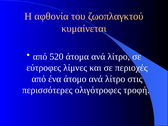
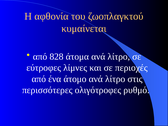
520: 520 -> 828
τροφή: τροφή -> ρυθμό
